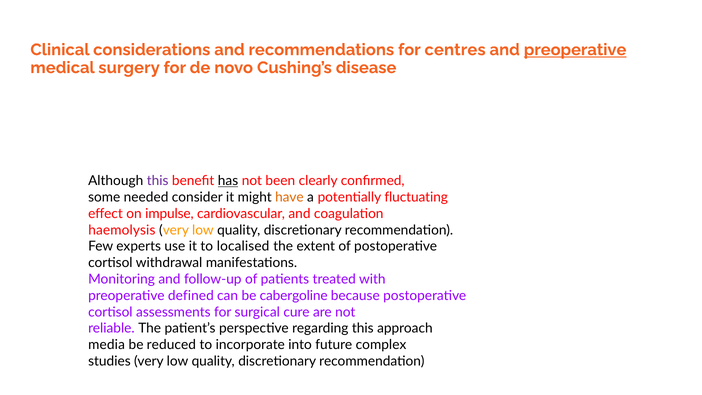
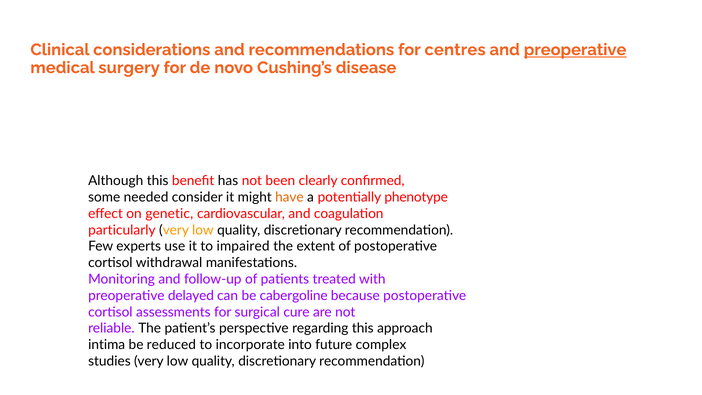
this at (158, 181) colour: purple -> black
has underline: present -> none
fluctuating: fluctuating -> phenotype
impulse: impulse -> genetic
haemolysis: haemolysis -> particularly
localised: localised -> impaired
defined: defined -> delayed
media: media -> intima
